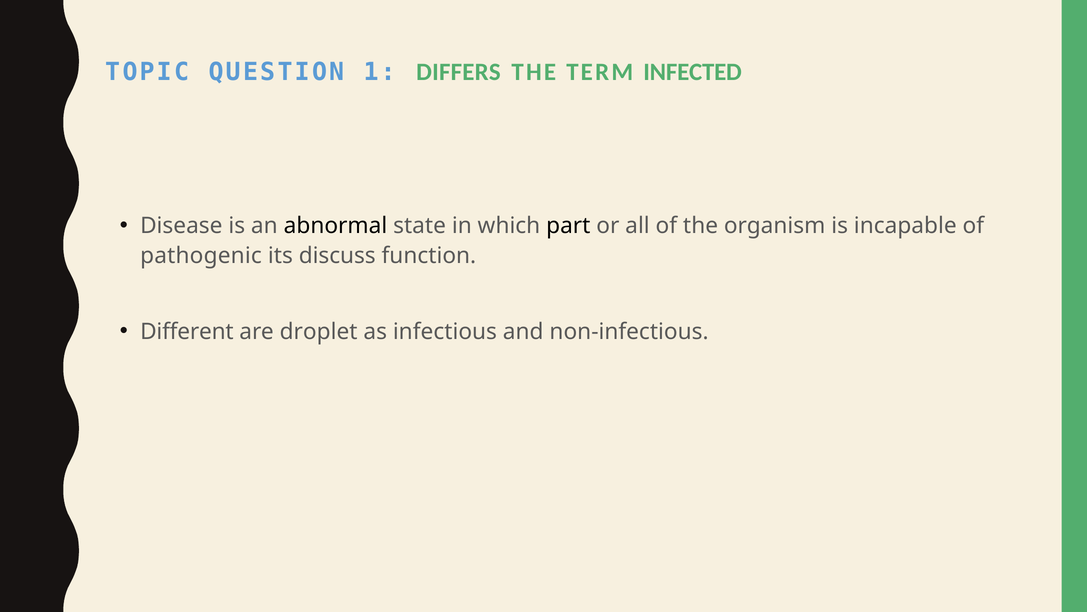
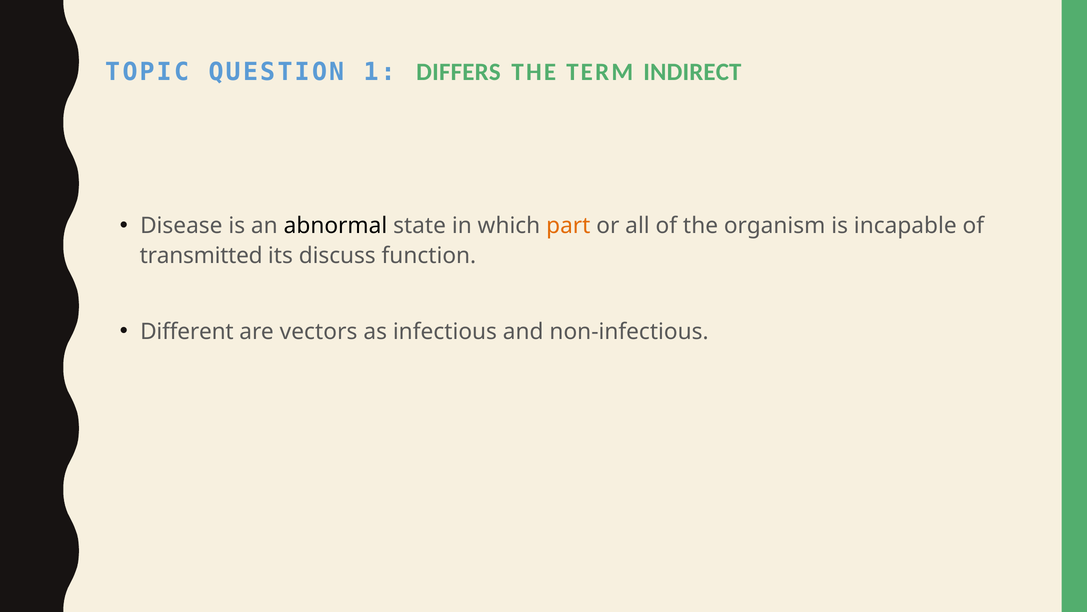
INFECTED: INFECTED -> INDIRECT
part colour: black -> orange
pathogenic: pathogenic -> transmitted
droplet: droplet -> vectors
